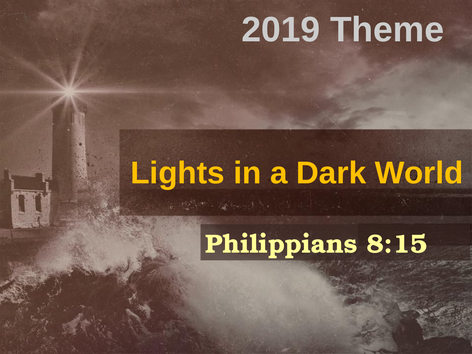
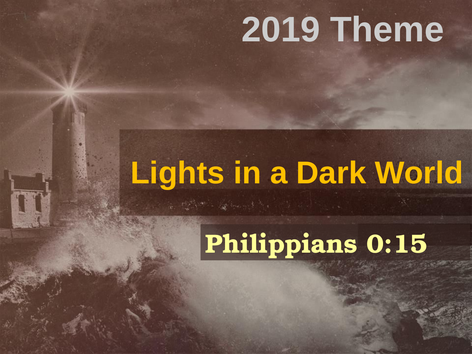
8:15: 8:15 -> 0:15
